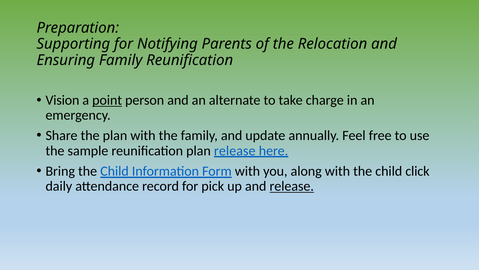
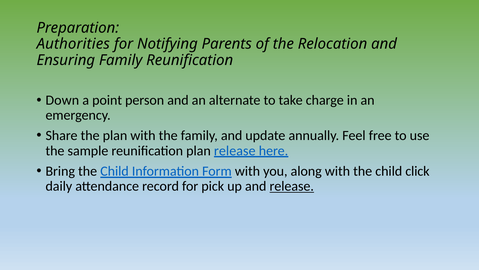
Supporting: Supporting -> Authorities
Vision: Vision -> Down
point underline: present -> none
